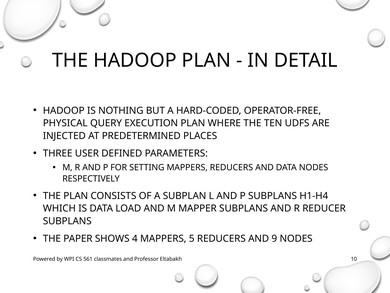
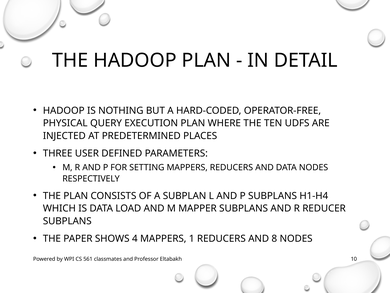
5: 5 -> 1
9: 9 -> 8
